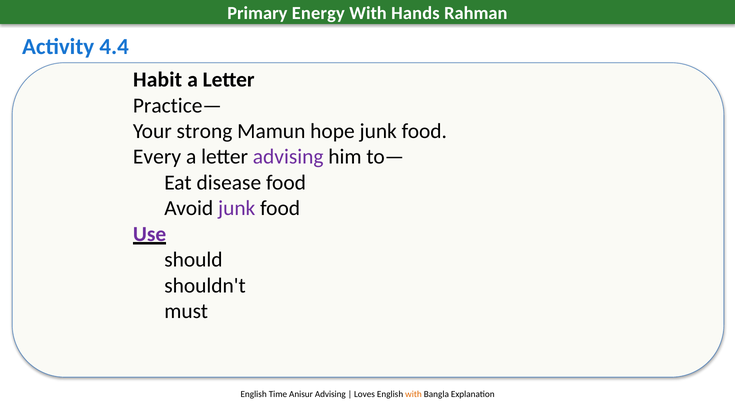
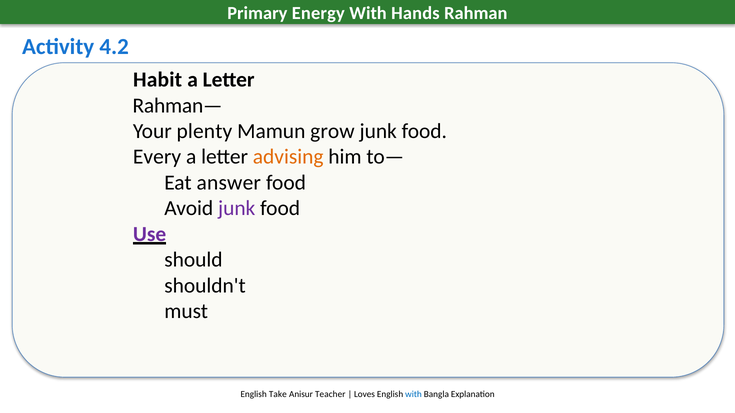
4.4: 4.4 -> 4.2
Practice—: Practice— -> Rahman—
strong: strong -> plenty
hope: hope -> grow
advising at (288, 157) colour: purple -> orange
disease: disease -> answer
Time: Time -> Take
Anisur Advising: Advising -> Teacher
with at (414, 395) colour: orange -> blue
